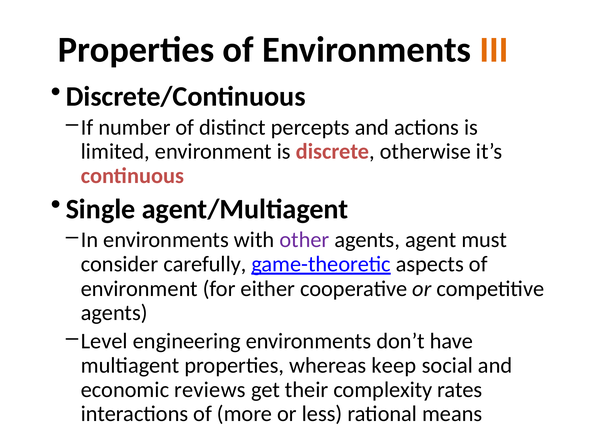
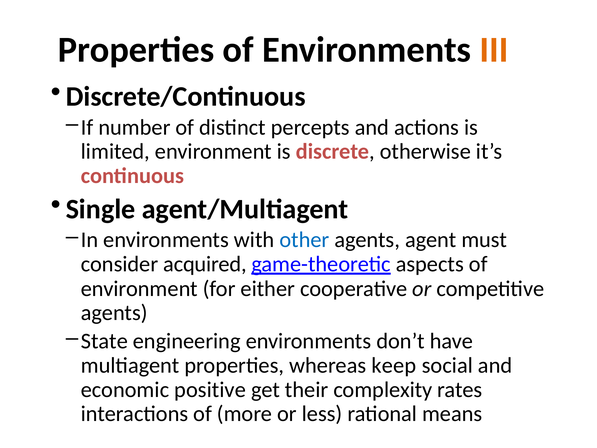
other colour: purple -> blue
carefully: carefully -> acquired
Level: Level -> State
reviews: reviews -> positive
